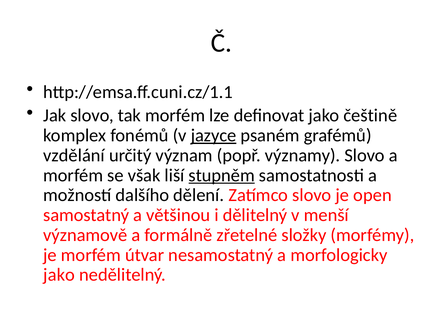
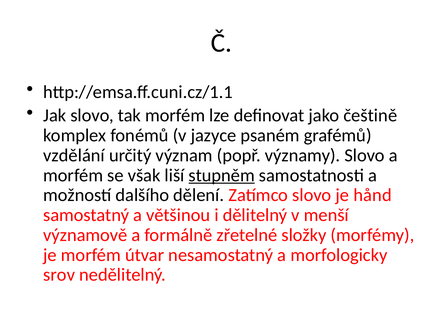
jazyce underline: present -> none
open: open -> hånd
jako at (59, 275): jako -> srov
